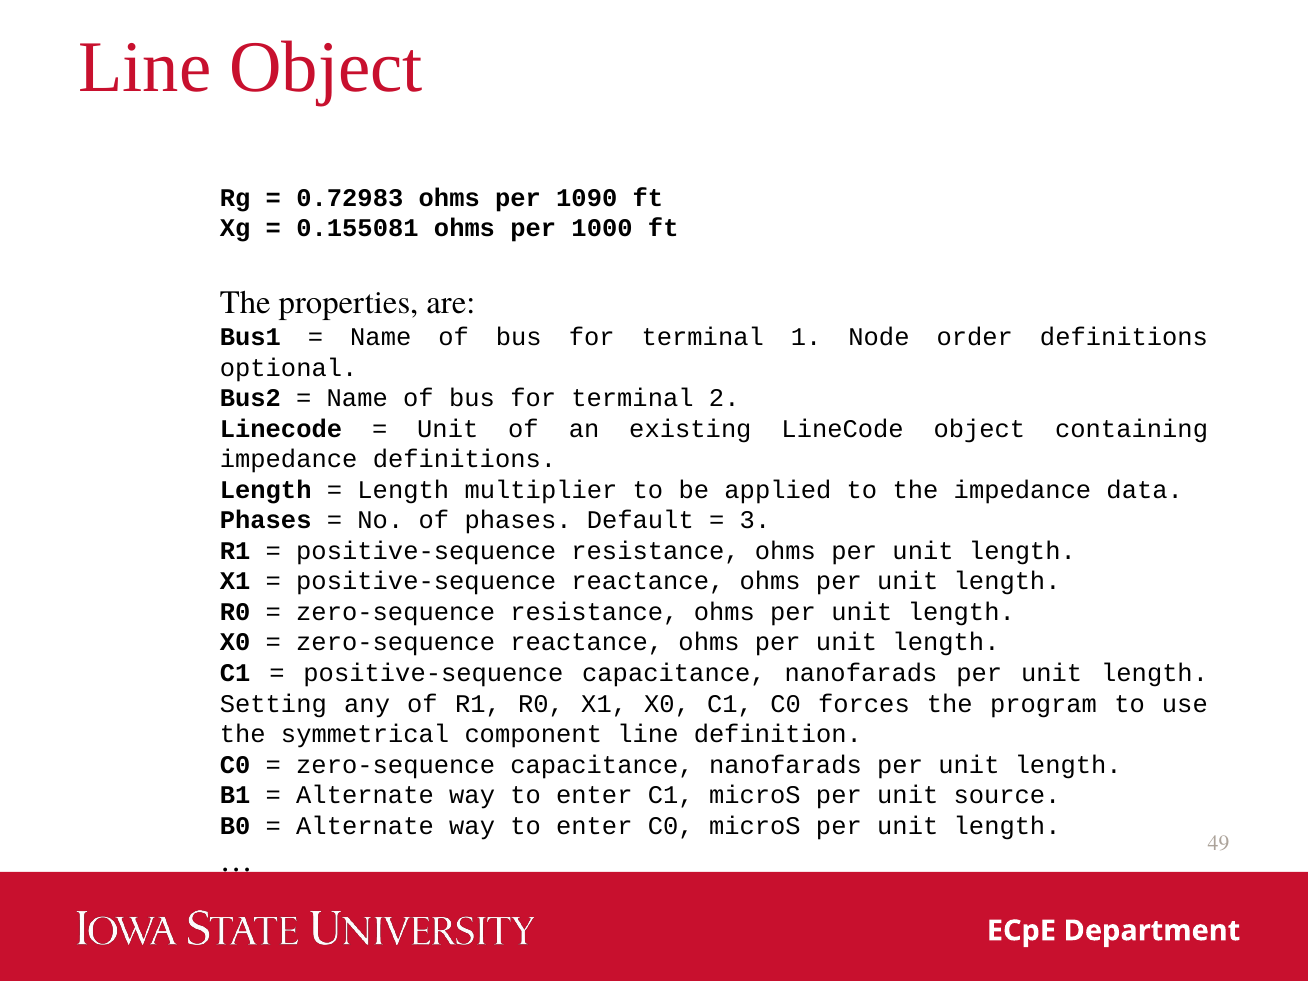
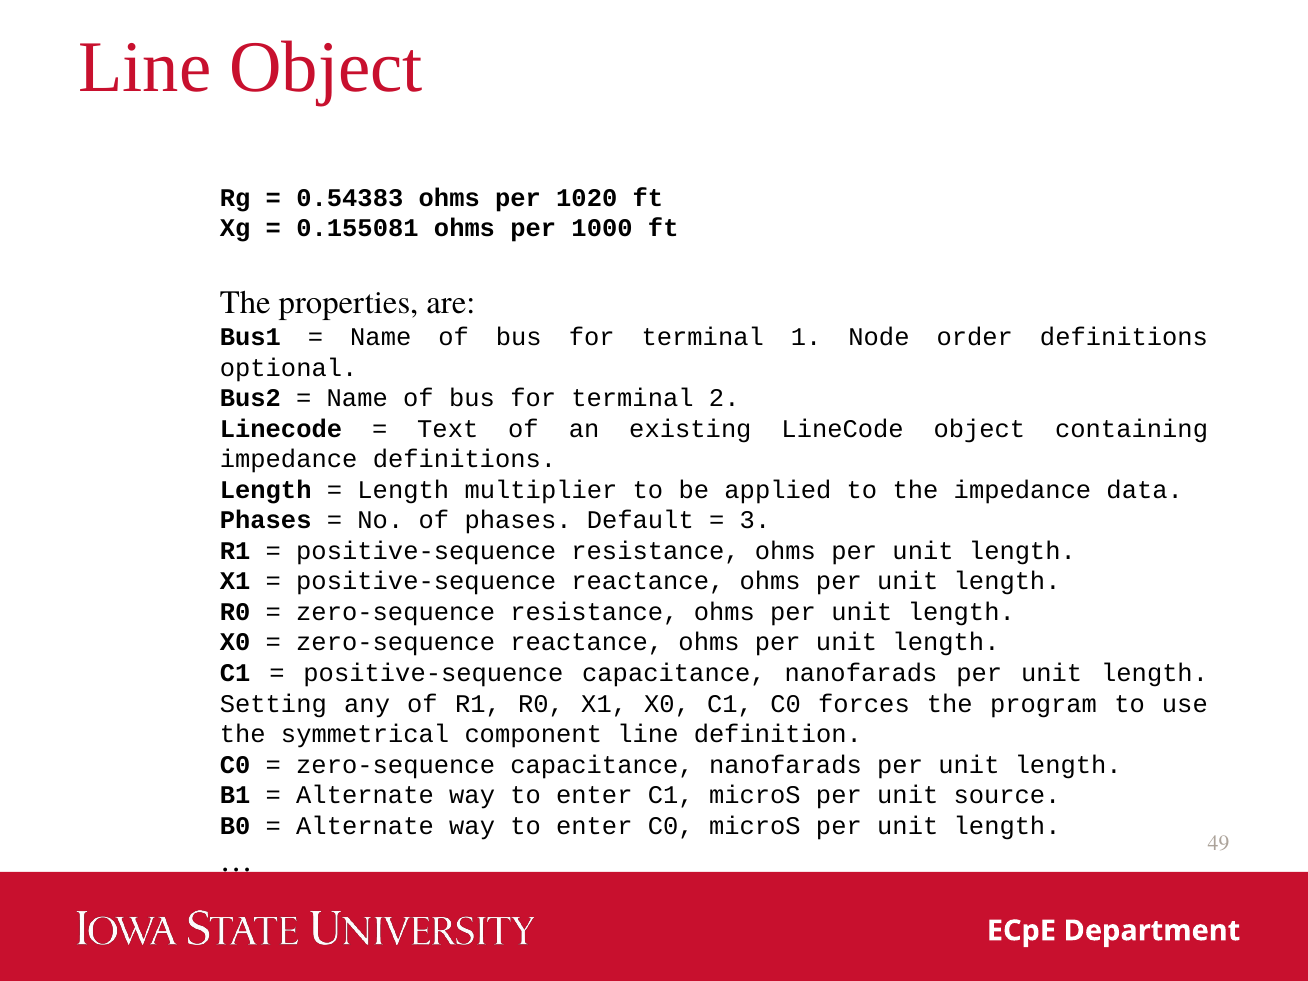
0.72983: 0.72983 -> 0.54383
1090: 1090 -> 1020
Unit at (448, 429): Unit -> Text
